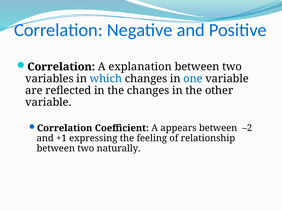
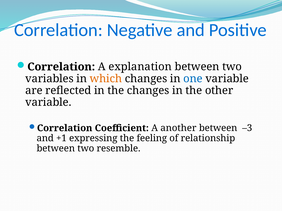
which colour: blue -> orange
appears: appears -> another
–2: –2 -> –3
naturally: naturally -> resemble
